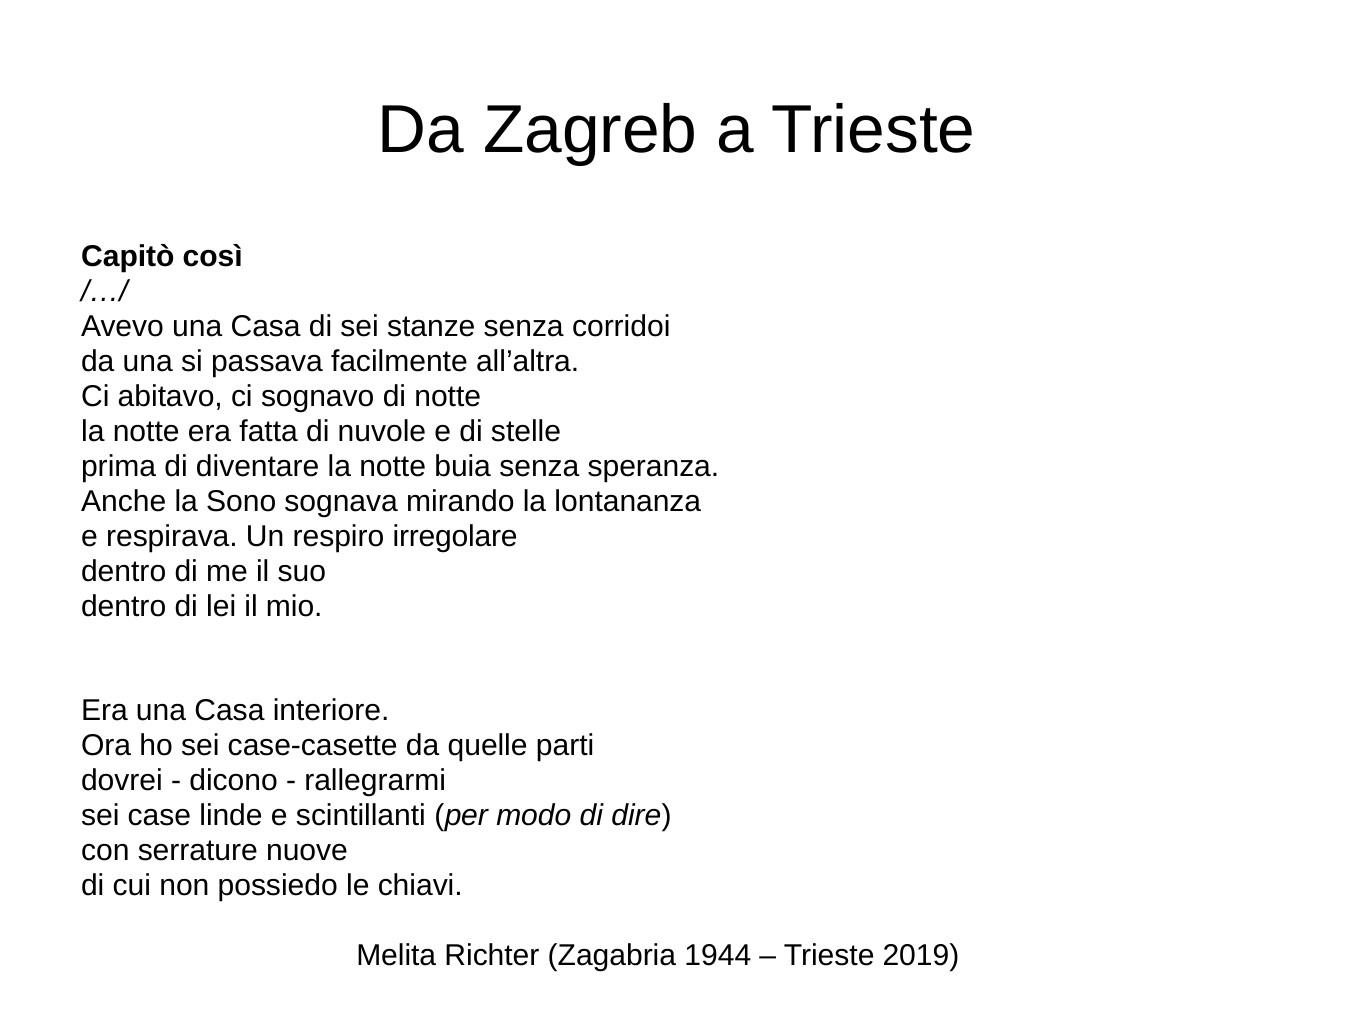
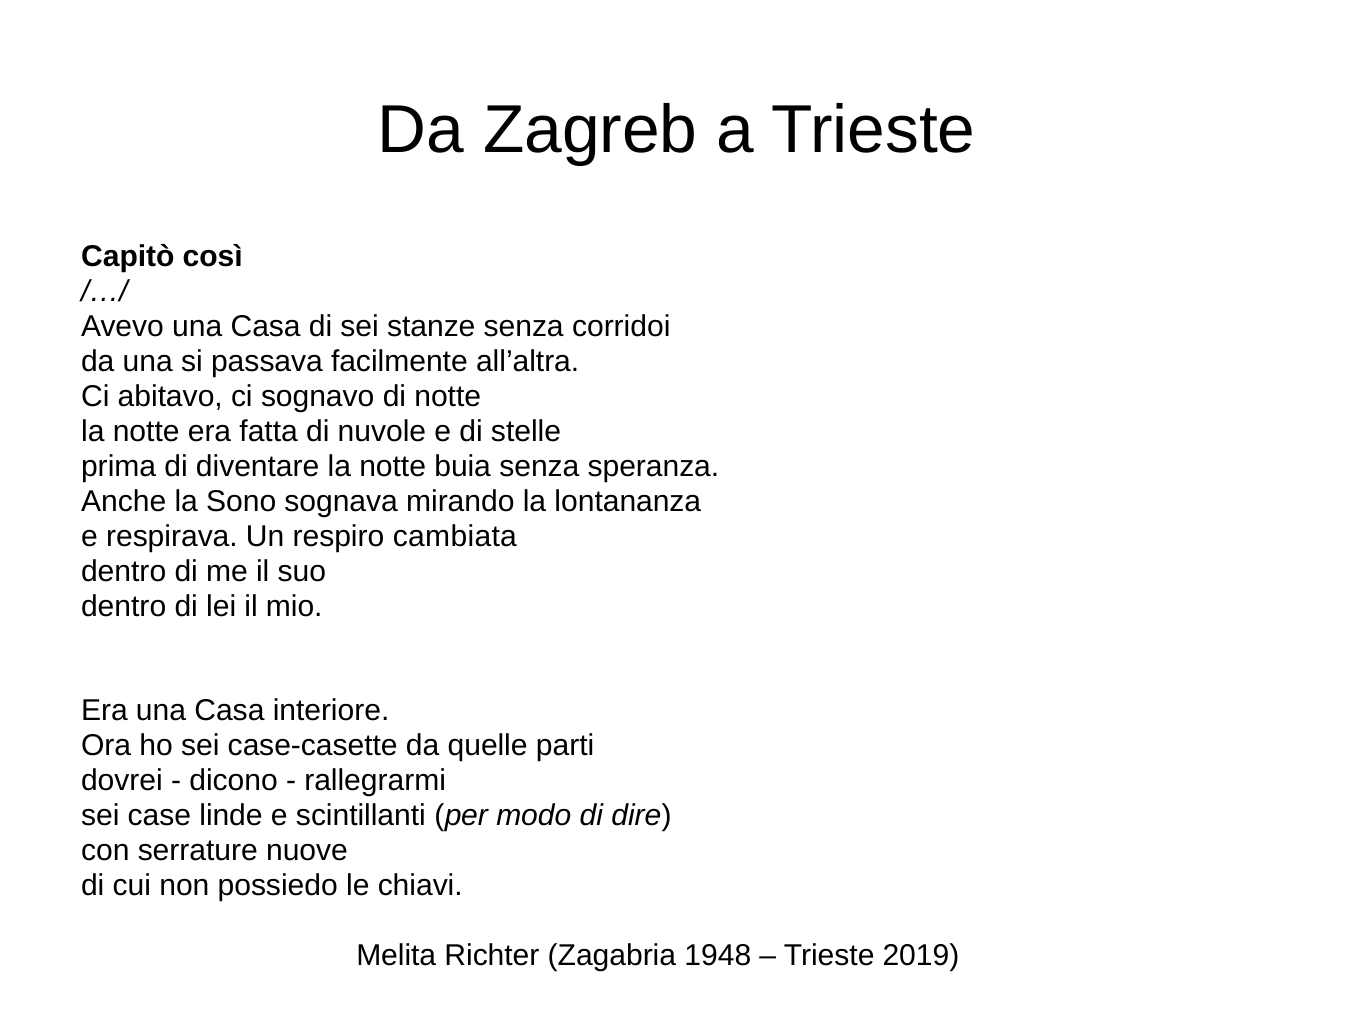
irregolare: irregolare -> cambiata
1944: 1944 -> 1948
